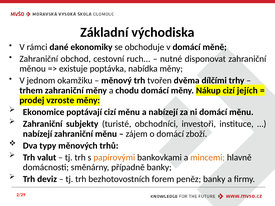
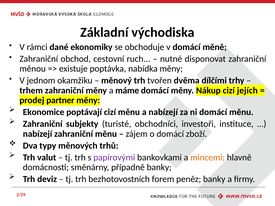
chodu: chodu -> máme
vzroste: vzroste -> partner
papírovými colour: orange -> purple
